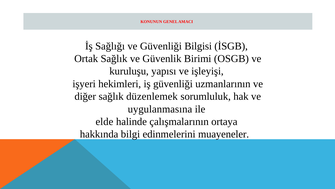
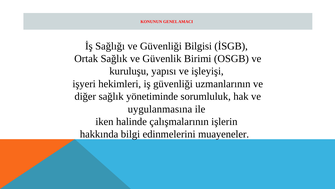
düzenlemek: düzenlemek -> yönetiminde
elde: elde -> iken
ortaya: ortaya -> işlerin
